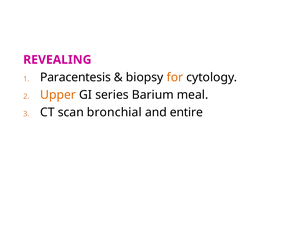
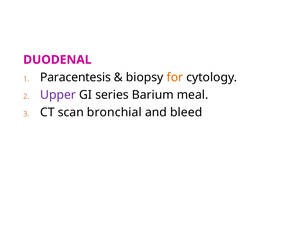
REVEALING: REVEALING -> DUODENAL
Upper colour: orange -> purple
entire: entire -> bleed
